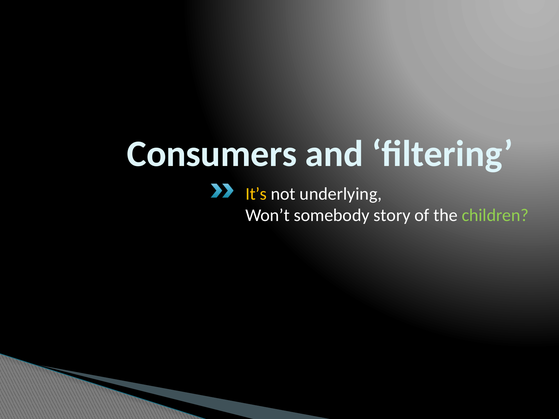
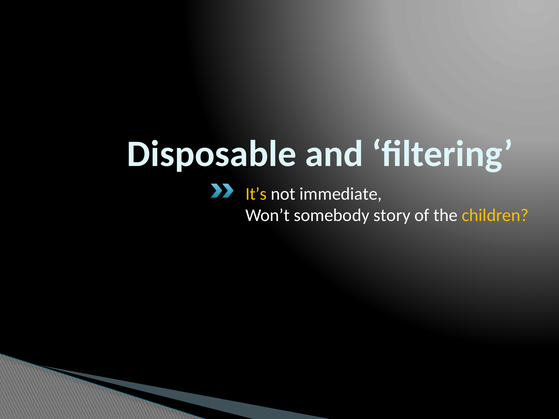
Consumers: Consumers -> Disposable
underlying: underlying -> immediate
children colour: light green -> yellow
